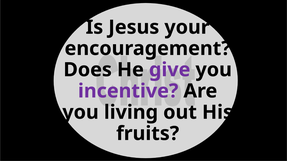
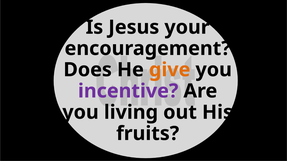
give colour: purple -> orange
